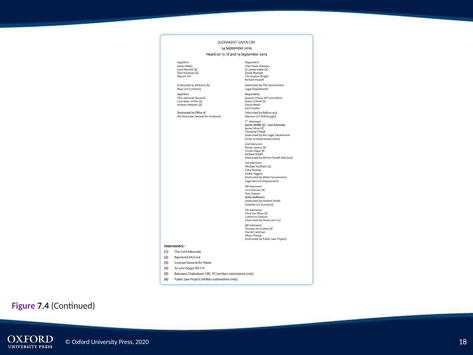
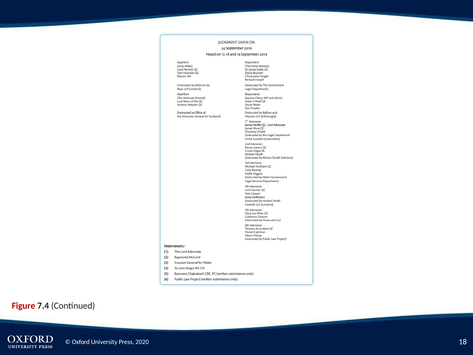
Figure colour: purple -> red
